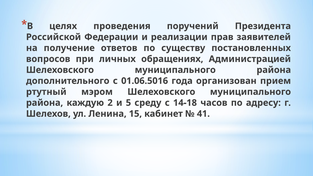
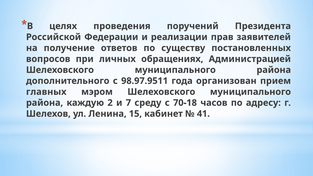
01.06.5016: 01.06.5016 -> 98.97.9511
ртутный: ртутный -> главных
5: 5 -> 7
14-18: 14-18 -> 70-18
